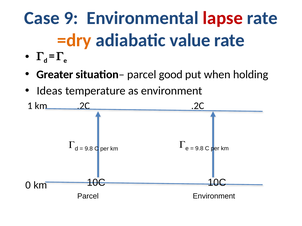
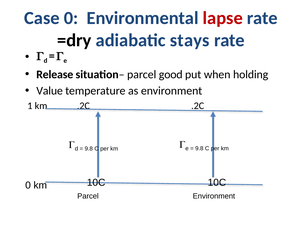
Case 9: 9 -> 0
=dry colour: orange -> black
value: value -> stays
Greater: Greater -> Release
Ideas: Ideas -> Value
